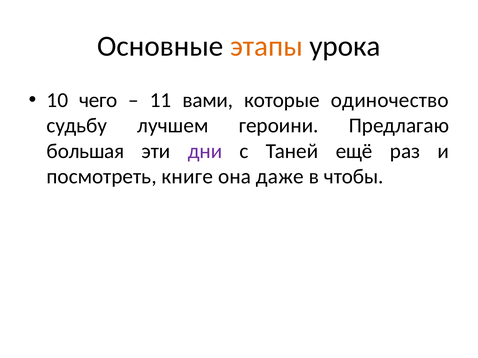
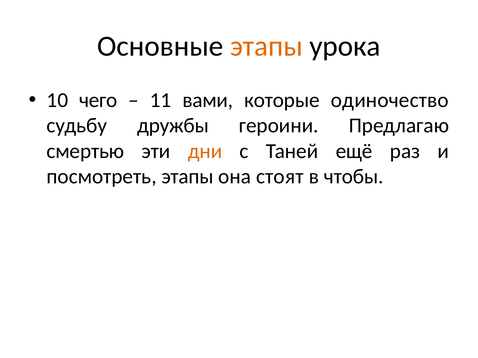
лучшем: лучшем -> дружбы
большая: большая -> смертью
дни colour: purple -> orange
посмотреть книге: книге -> этапы
даже: даже -> стоят
